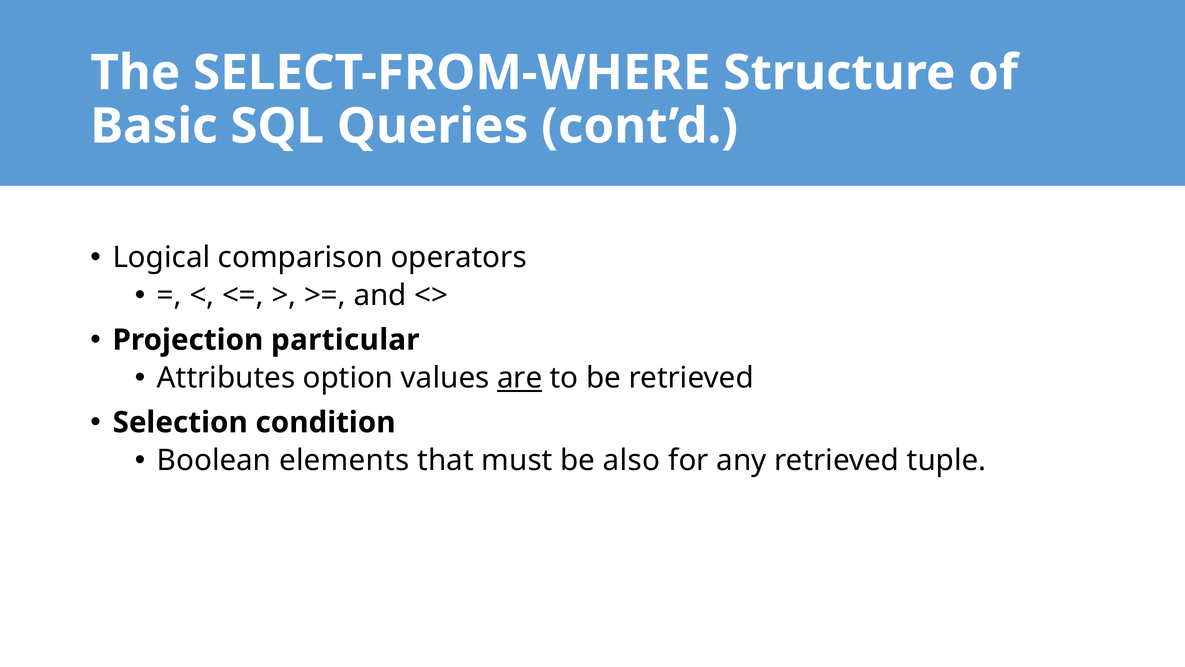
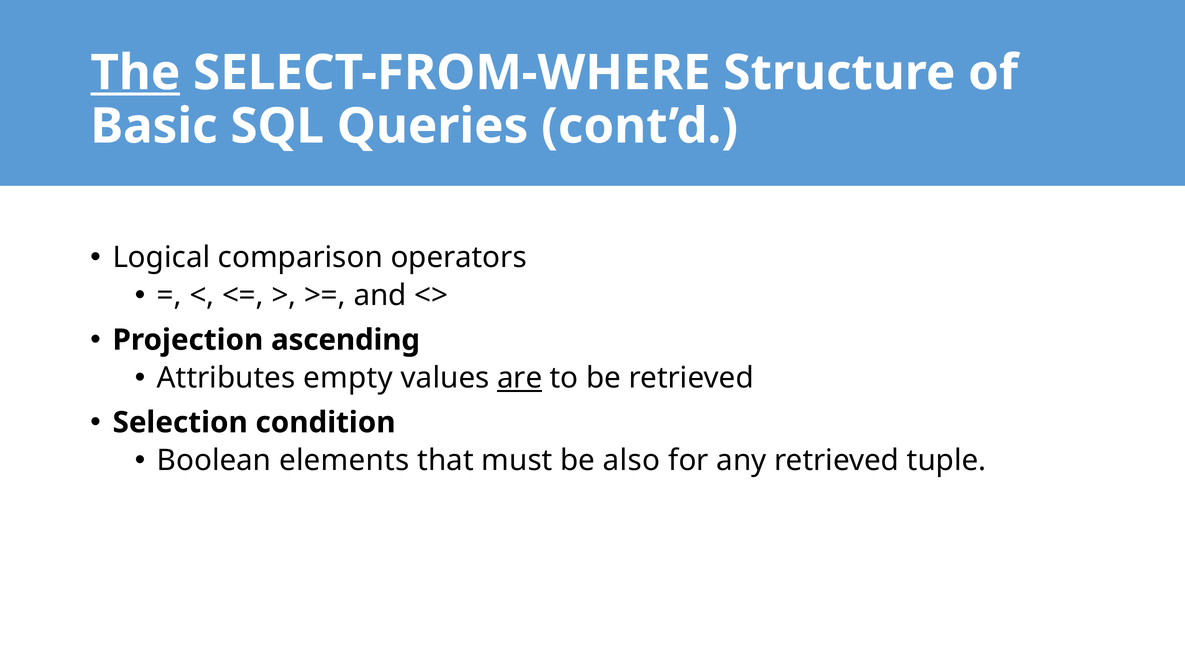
The underline: none -> present
particular: particular -> ascending
option: option -> empty
